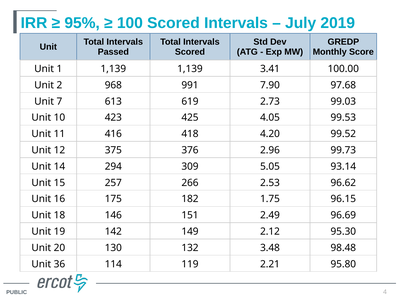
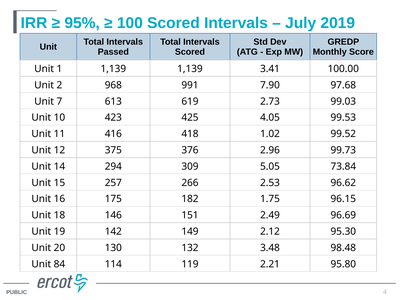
4.20: 4.20 -> 1.02
93.14: 93.14 -> 73.84
36: 36 -> 84
